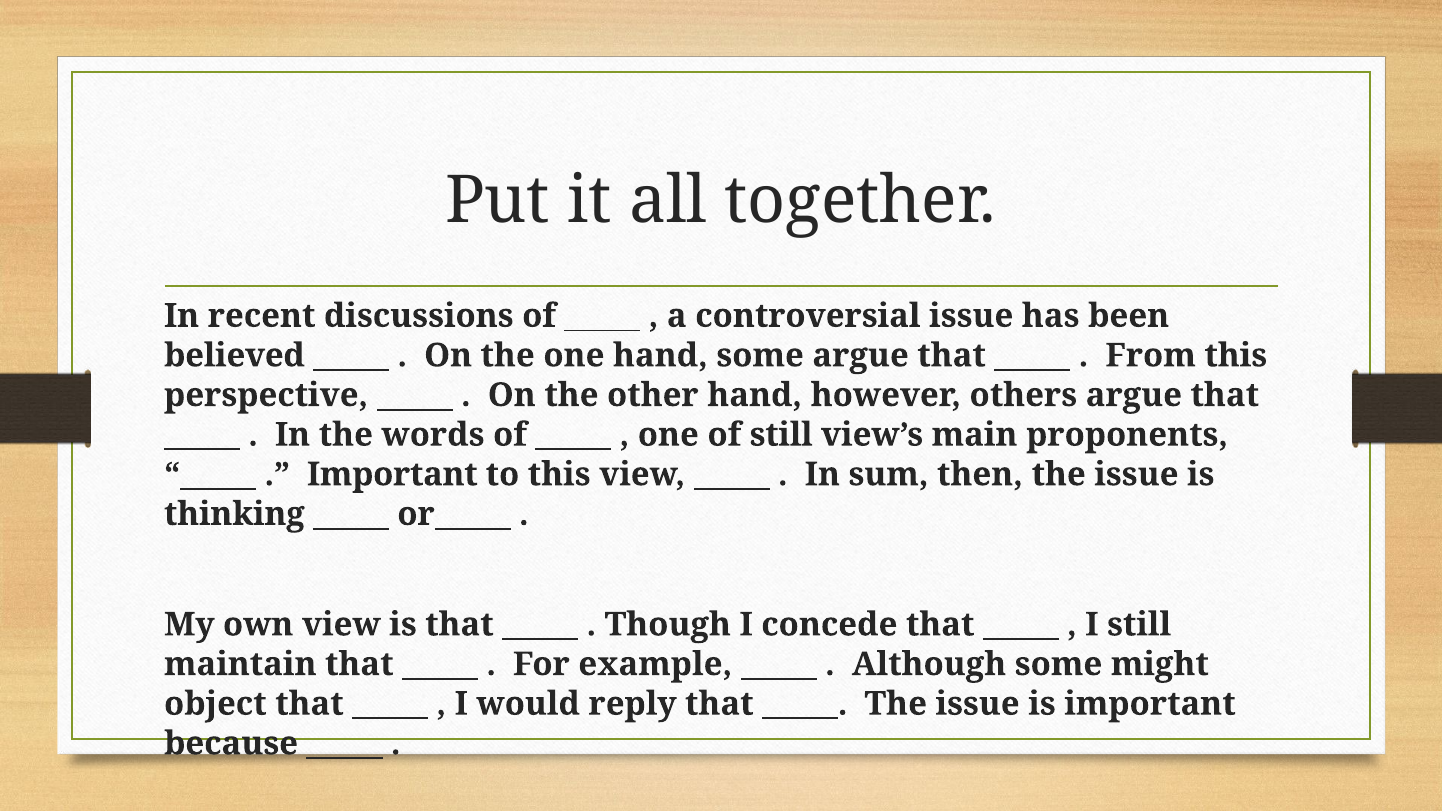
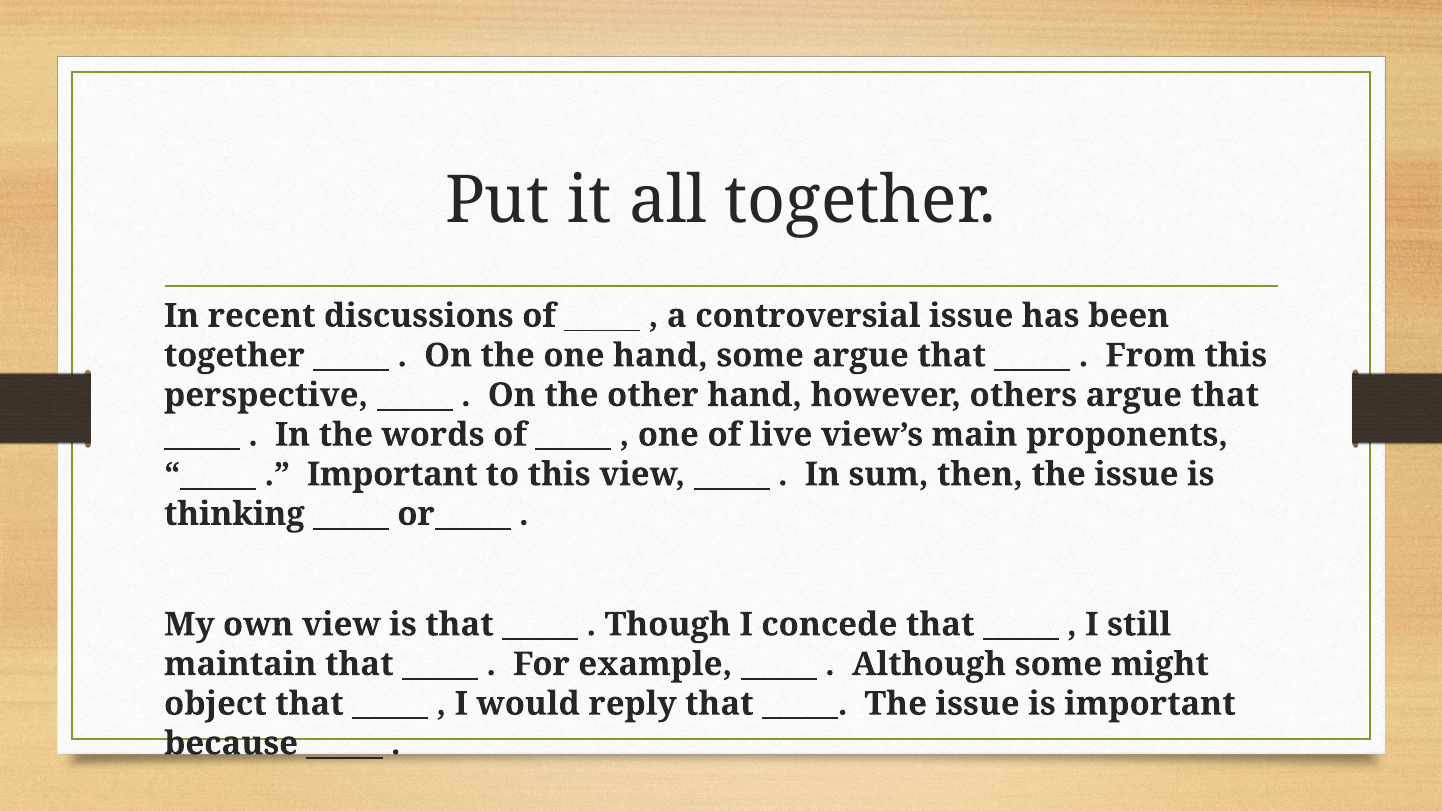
believed at (234, 356): believed -> together
of still: still -> live
